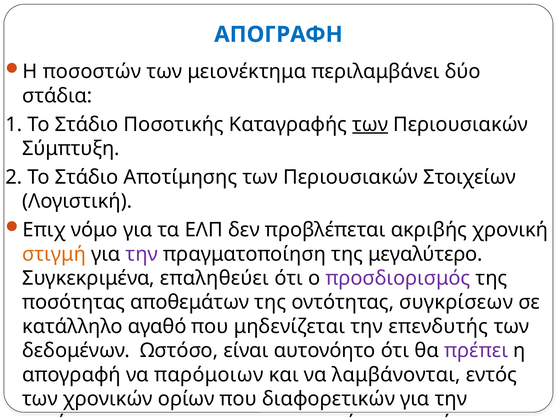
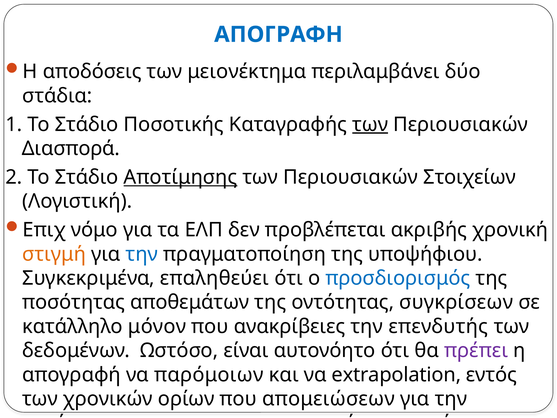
ποσοστών: ποσοστών -> αποδόσεις
Σύμπτυξη: Σύμπτυξη -> Διασπορά
Αποτίμησης underline: none -> present
την at (142, 254) colour: purple -> blue
μεγαλύτερο: μεγαλύτερο -> υποψήφιου
προσδιορισμός colour: purple -> blue
αγαθό: αγαθό -> μόνον
μηδενίζεται: μηδενίζεται -> ανακρίβειες
λαμβάνονται: λαμβάνονται -> extrapolation
διαφορετικών: διαφορετικών -> απομειώσεων
